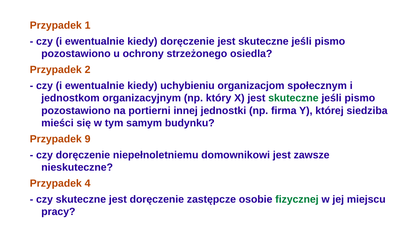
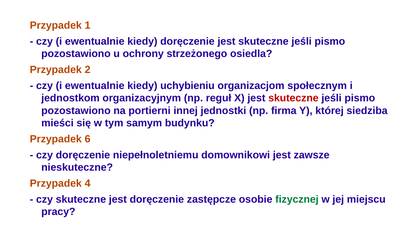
który: który -> reguł
skuteczne at (293, 98) colour: green -> red
9: 9 -> 6
